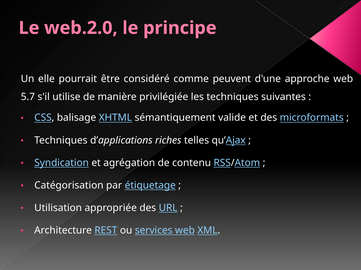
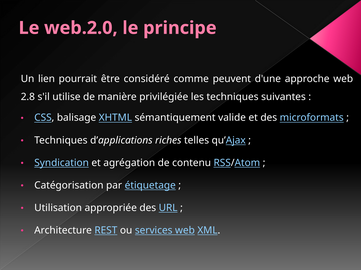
elle: elle -> lien
5.7: 5.7 -> 2.8
